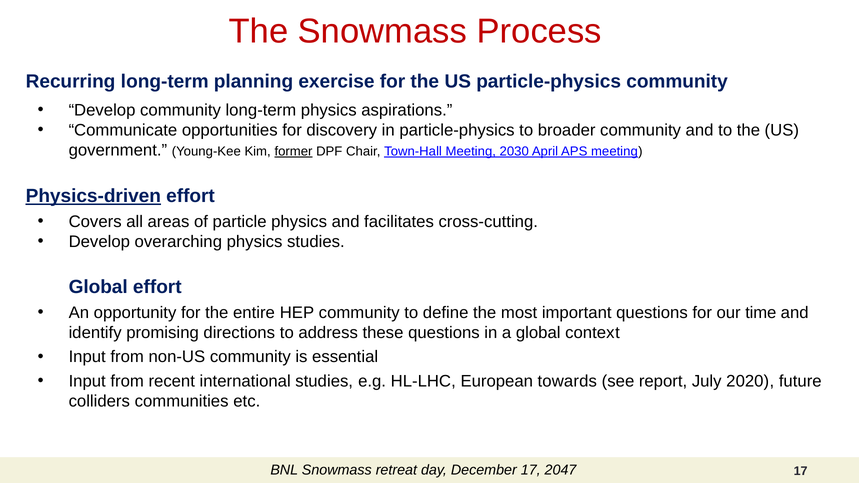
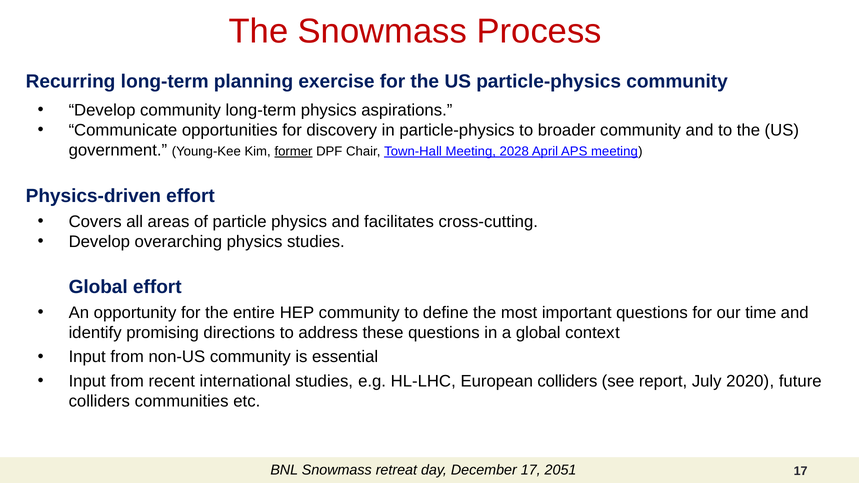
2030: 2030 -> 2028
Physics-driven underline: present -> none
European towards: towards -> colliders
2047: 2047 -> 2051
